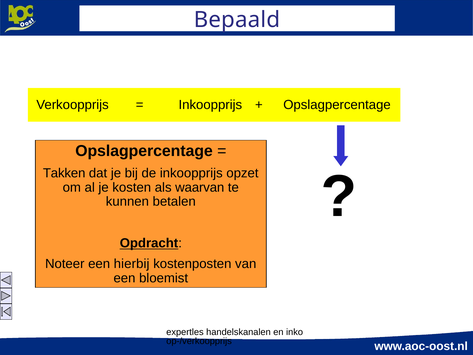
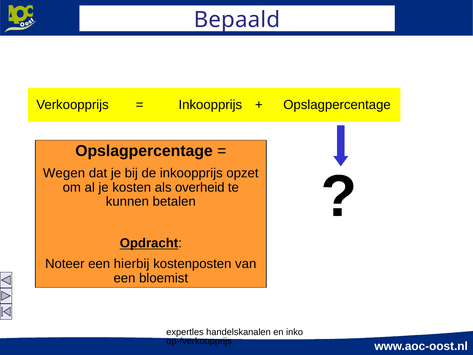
Takken: Takken -> Wegen
waarvan: waarvan -> overheid
